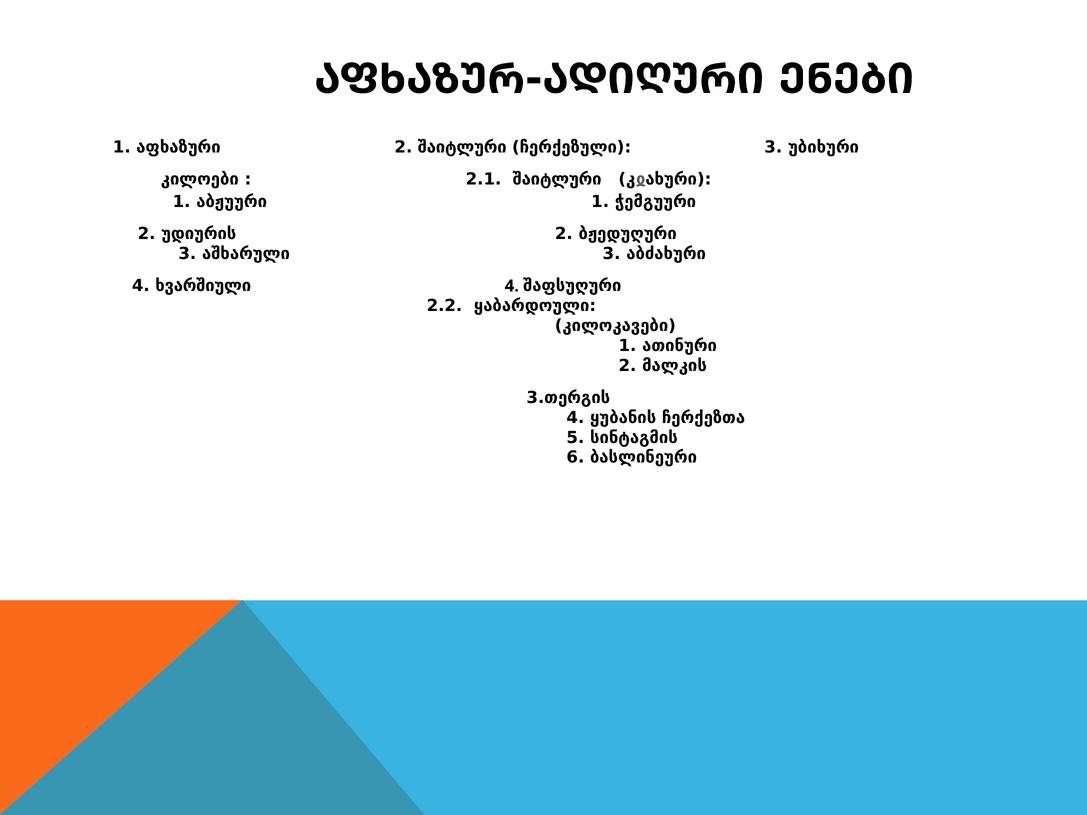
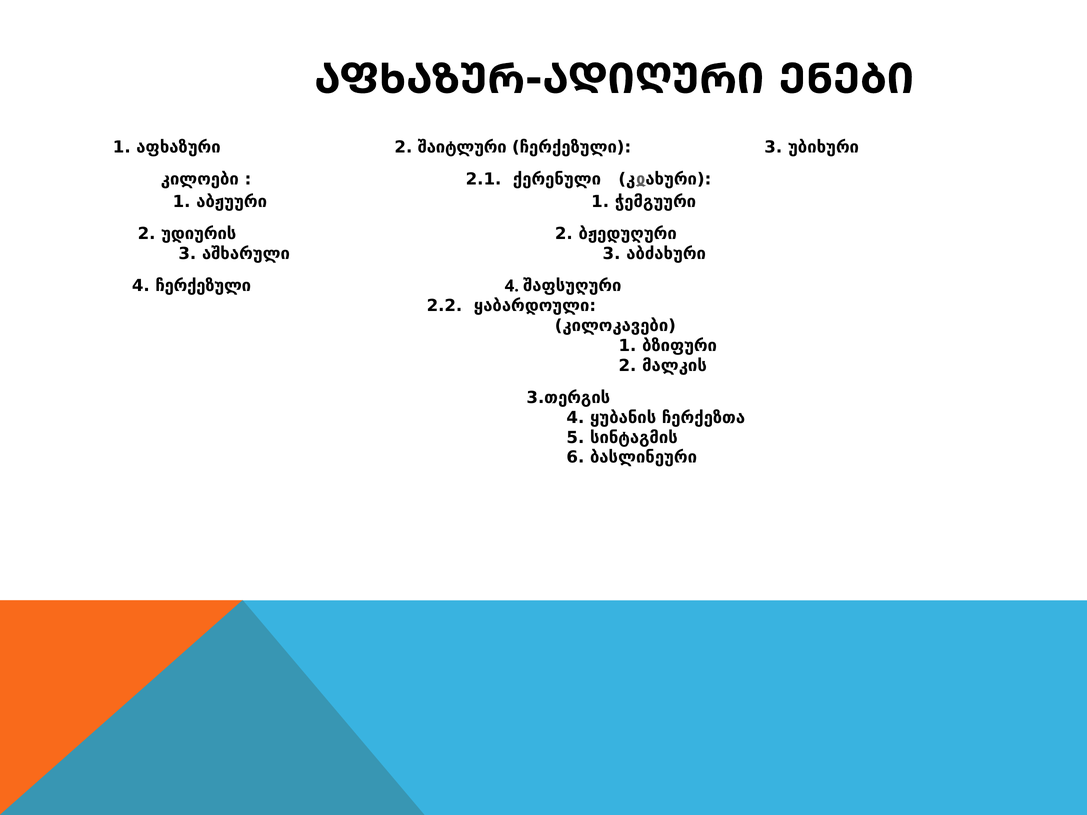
2.1 შაიტლური: შაიტლური -> ქერენული
4 ხვარშიული: ხვარშიული -> ჩერქეზული
ათინური: ათინური -> ბზიფური
